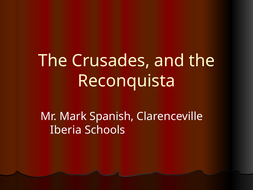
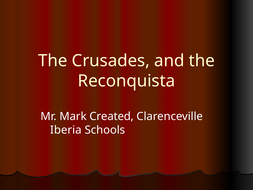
Spanish: Spanish -> Created
